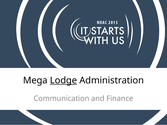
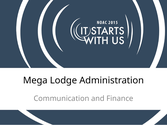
Lodge underline: present -> none
